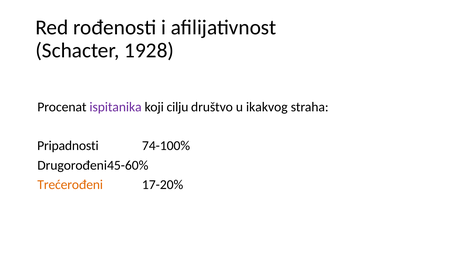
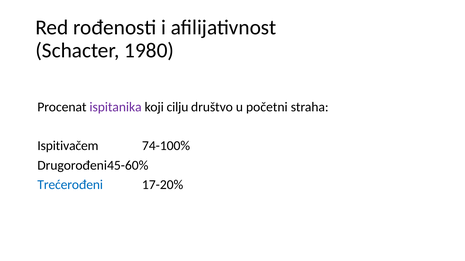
1928: 1928 -> 1980
ikakvog: ikakvog -> početni
Pripadnosti: Pripadnosti -> Ispitivačem
Trećerođeni colour: orange -> blue
